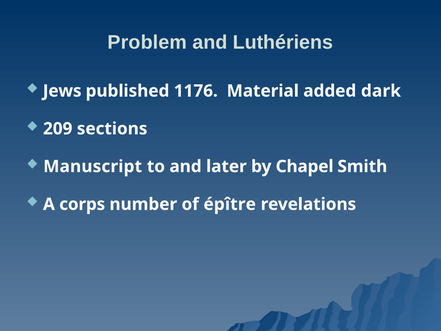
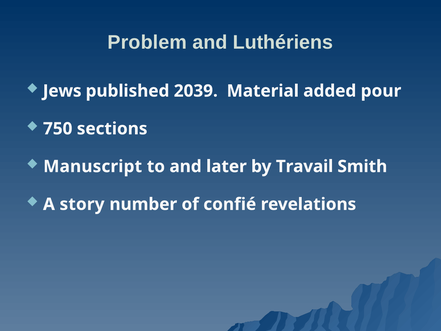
1176: 1176 -> 2039
dark: dark -> pour
209: 209 -> 750
Chapel: Chapel -> Travail
corps: corps -> story
épître: épître -> confié
